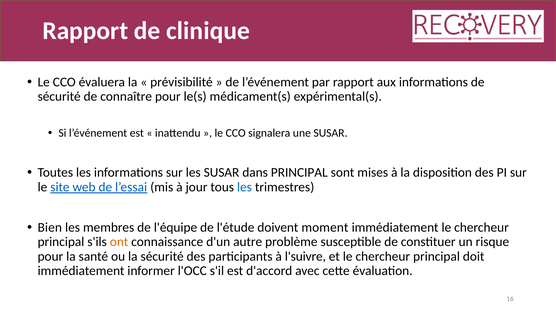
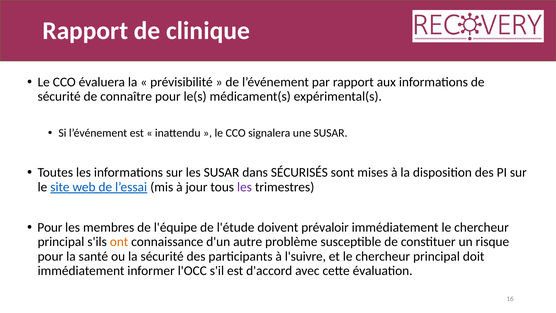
dans PRINCIPAL: PRINCIPAL -> SÉCURISÉS
les at (244, 187) colour: blue -> purple
Bien at (50, 227): Bien -> Pour
moment: moment -> prévaloir
